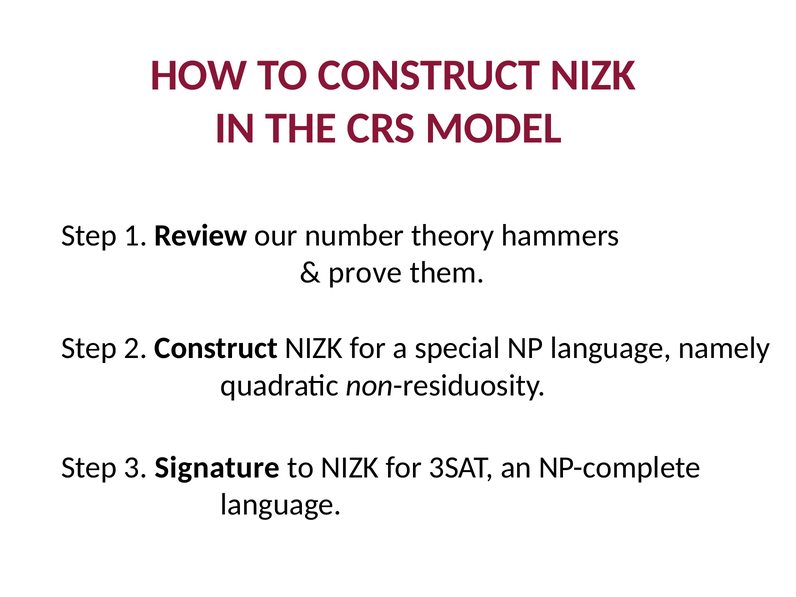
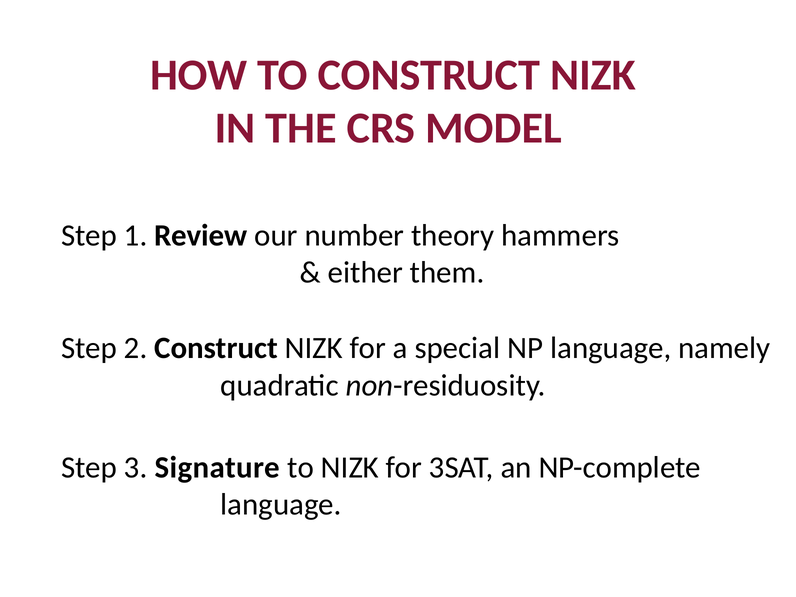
prove: prove -> either
